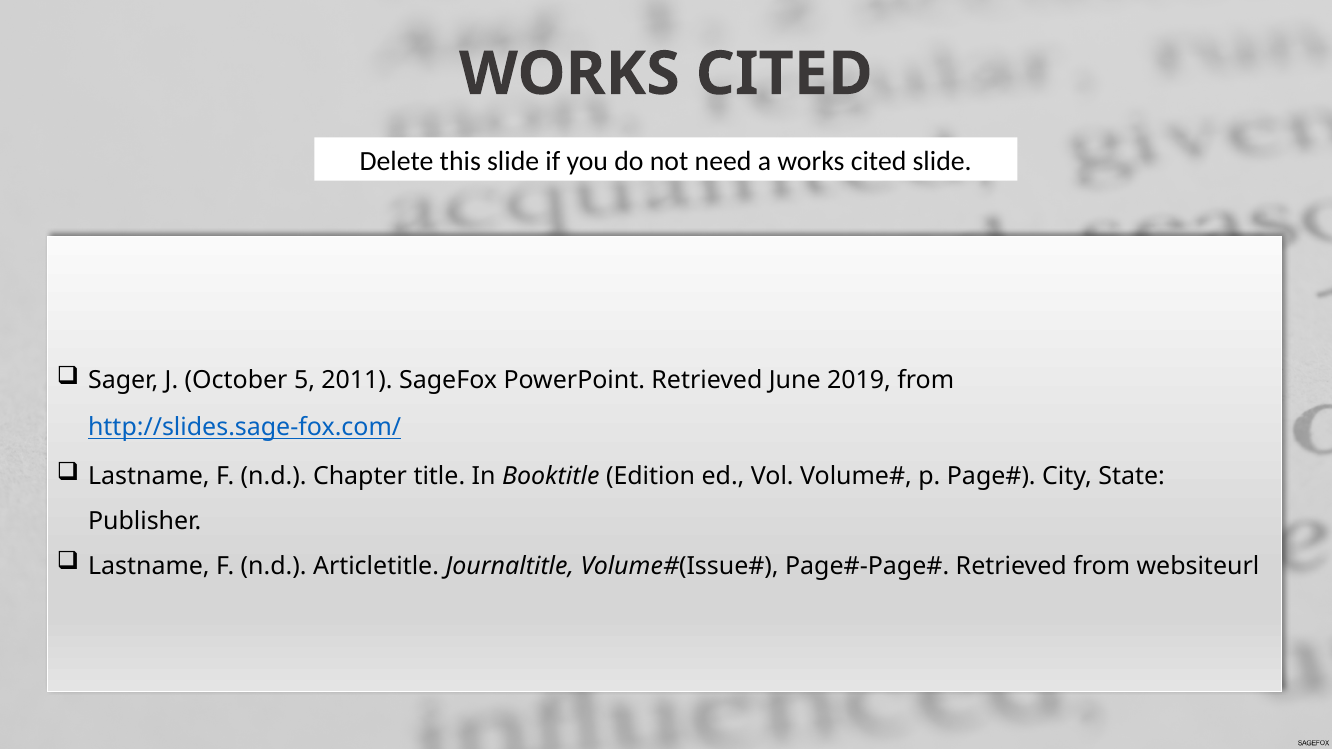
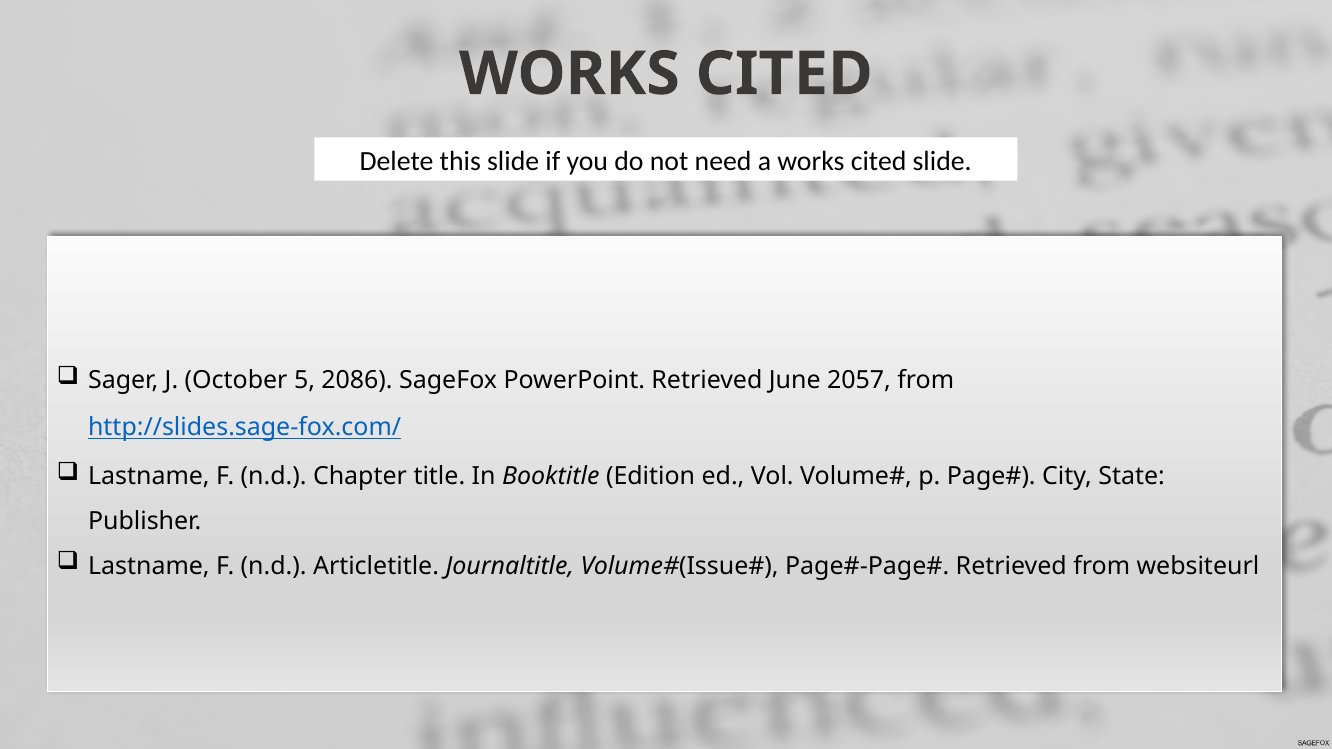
2011: 2011 -> 2086
2019: 2019 -> 2057
